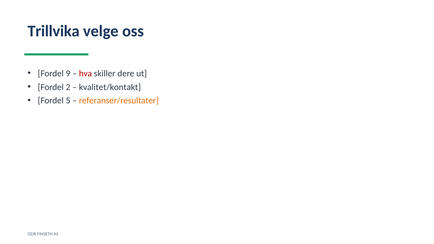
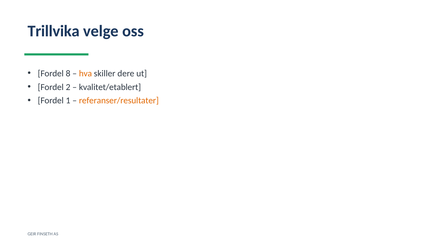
9: 9 -> 8
hva colour: red -> orange
kvalitet/kontakt: kvalitet/kontakt -> kvalitet/etablert
5: 5 -> 1
